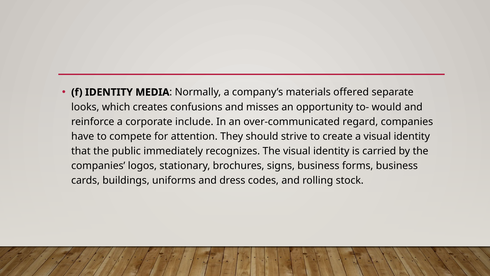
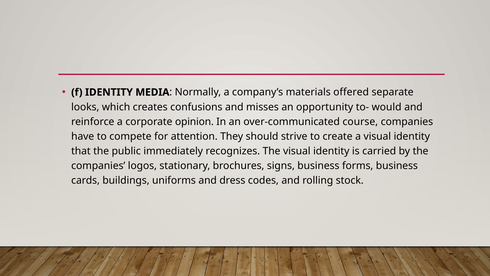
include: include -> opinion
regard: regard -> course
